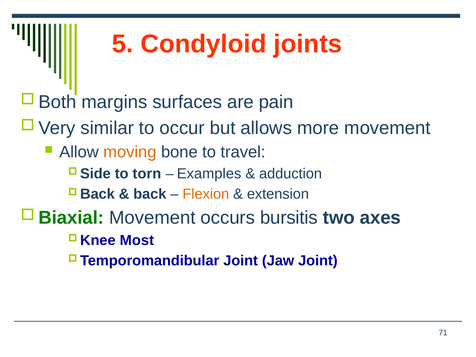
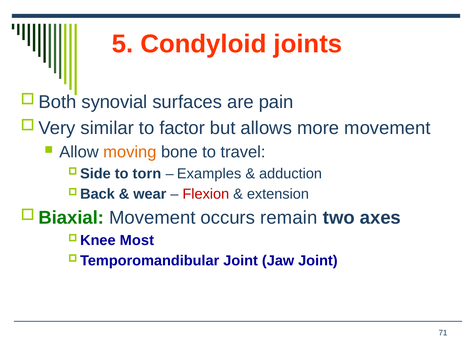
margins: margins -> synovial
occur: occur -> factor
back: back -> wear
Flexion colour: orange -> red
bursitis: bursitis -> remain
